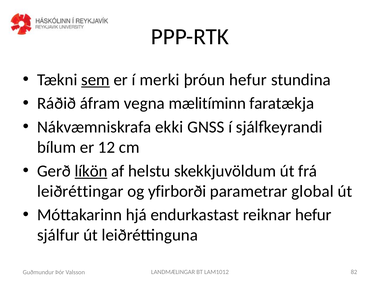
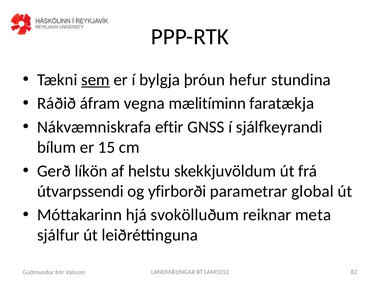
merki: merki -> bylgja
ekki: ekki -> eftir
12: 12 -> 15
líkön underline: present -> none
leiðréttingar: leiðréttingar -> útvarpssendi
endurkastast: endurkastast -> svokölluðum
reiknar hefur: hefur -> meta
